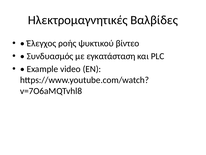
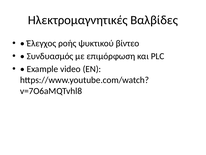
εγκατάσταση: εγκατάσταση -> επιμόρφωση
